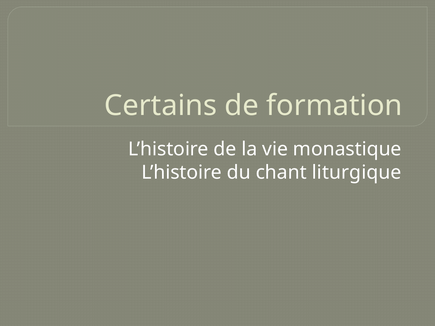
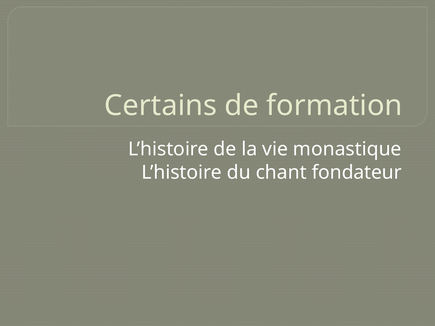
liturgique: liturgique -> fondateur
